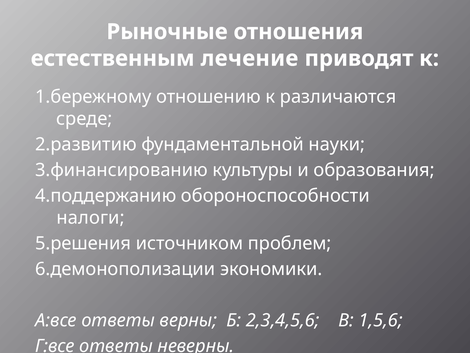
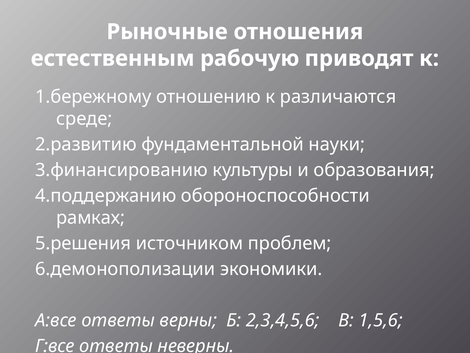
лечение: лечение -> рабочую
налоги: налоги -> рамках
